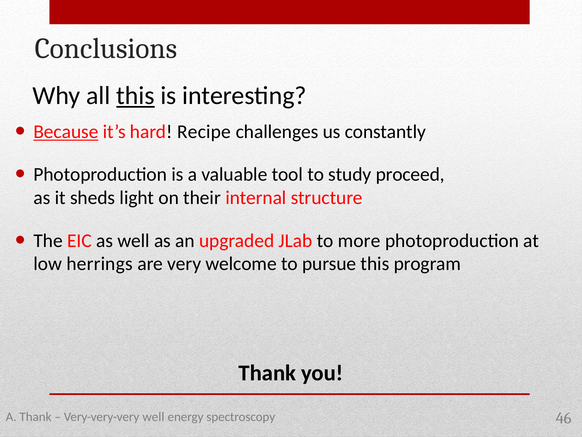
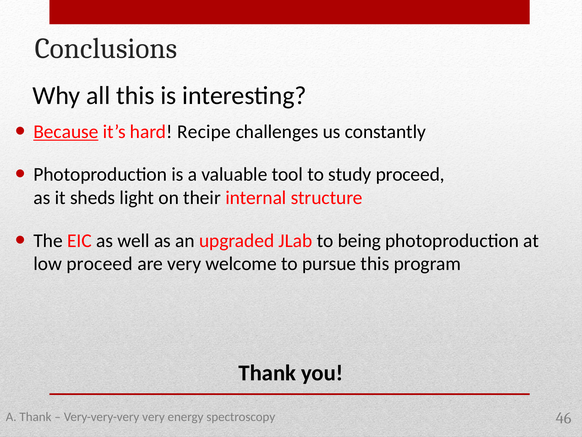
this at (135, 96) underline: present -> none
more: more -> being
low herrings: herrings -> proceed
Very-very-very well: well -> very
